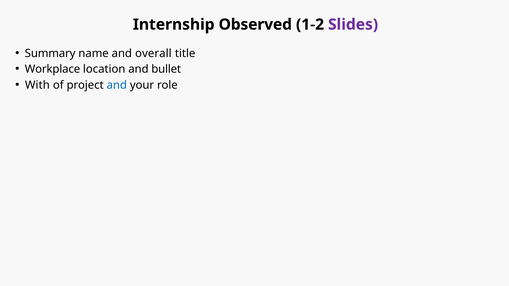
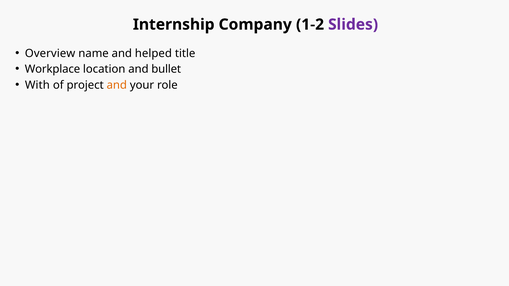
Observed: Observed -> Company
Summary: Summary -> Overview
overall: overall -> helped
and at (117, 85) colour: blue -> orange
